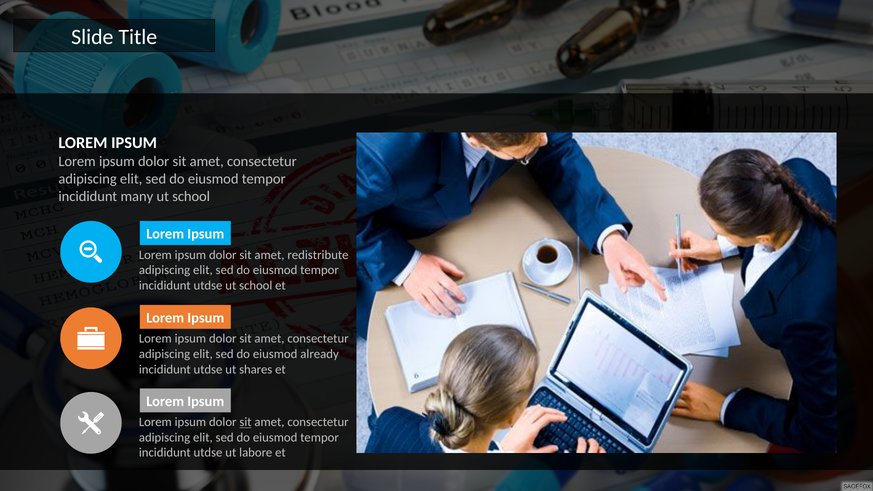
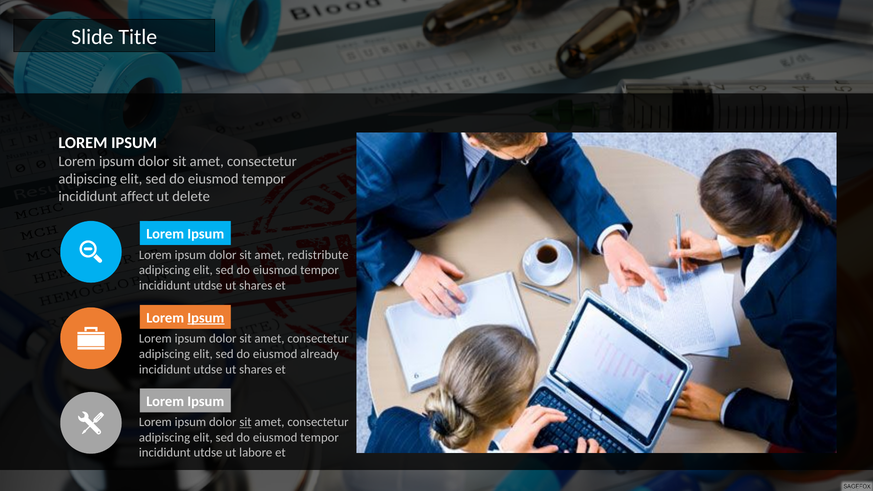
many: many -> affect
school at (191, 196): school -> delete
school at (256, 285): school -> shares
Ipsum at (206, 318) underline: none -> present
